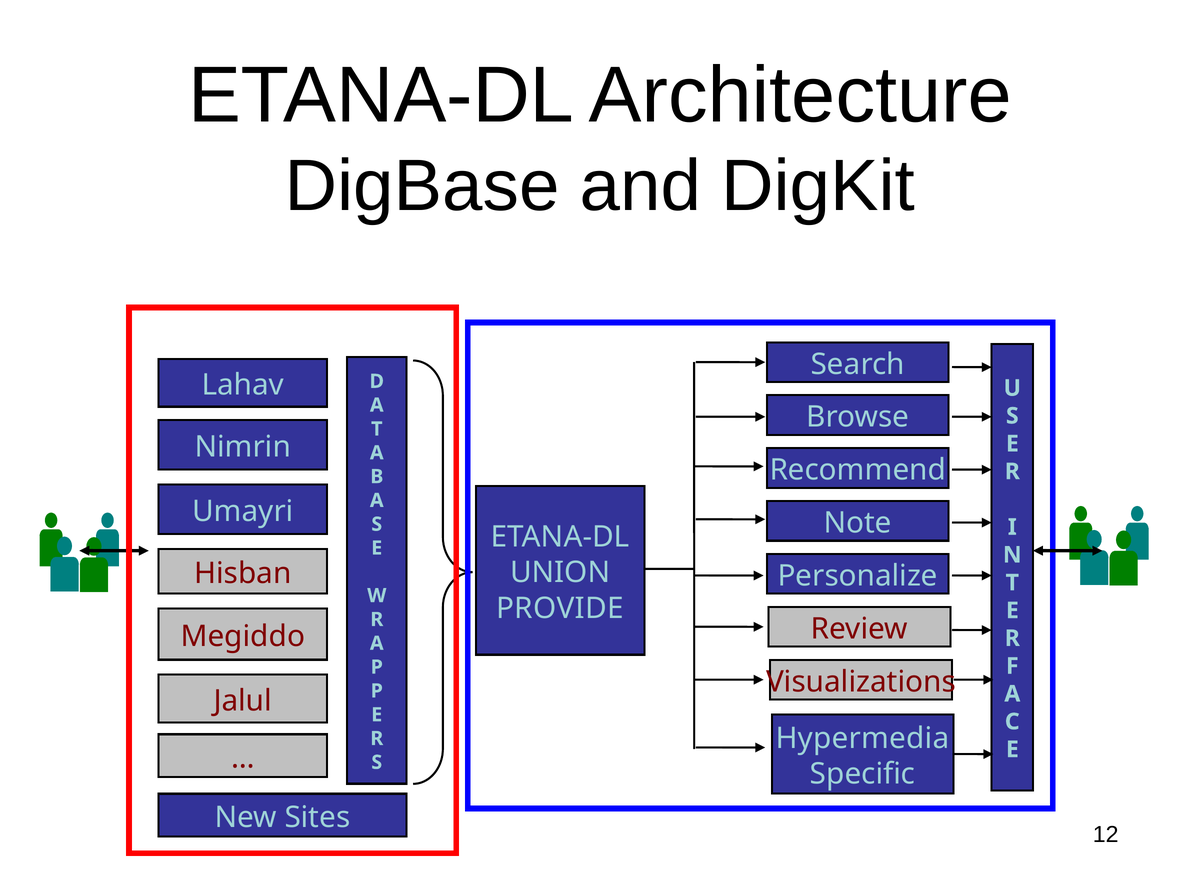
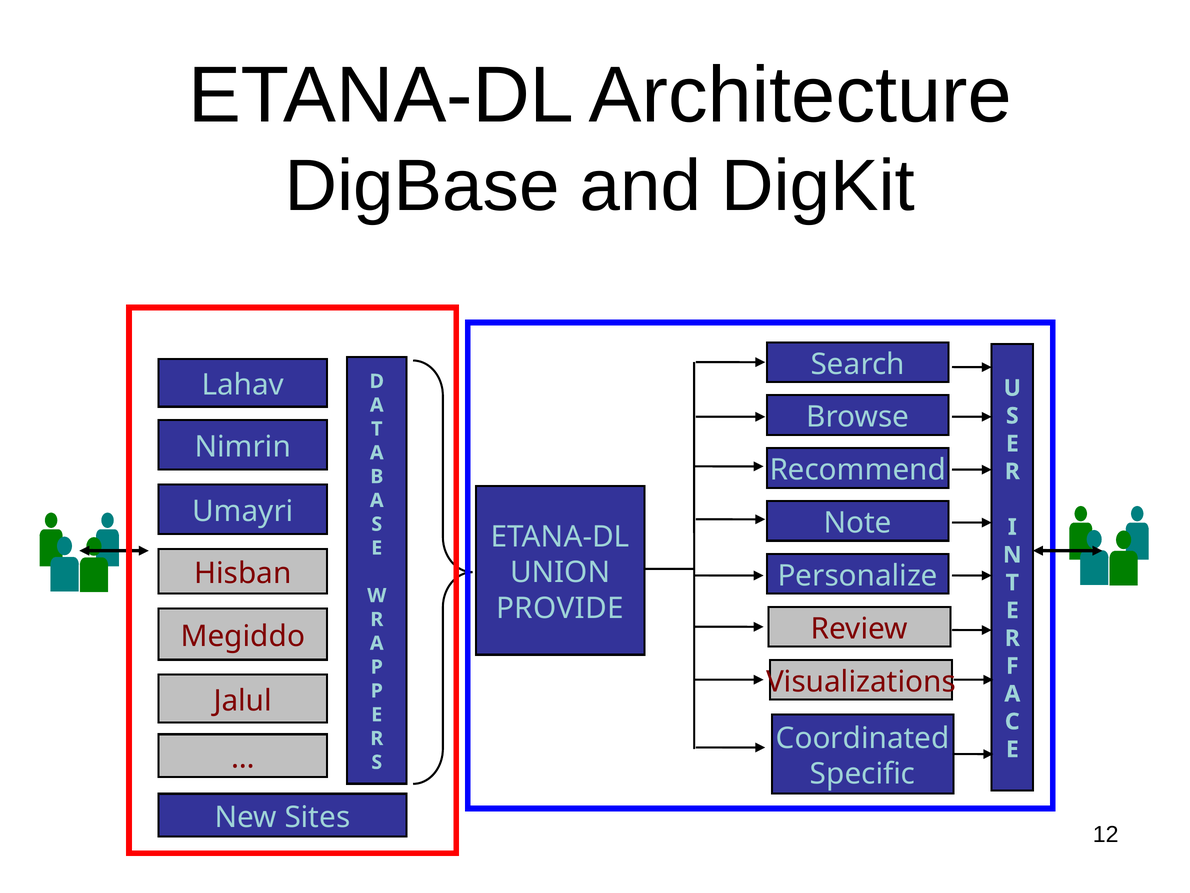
Hypermedia: Hypermedia -> Coordinated
